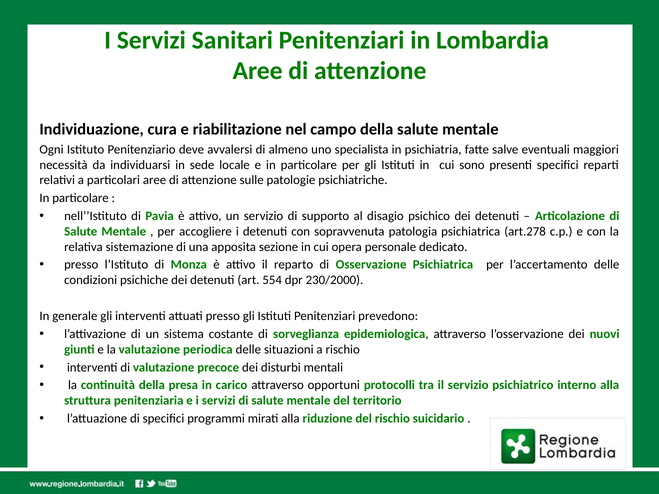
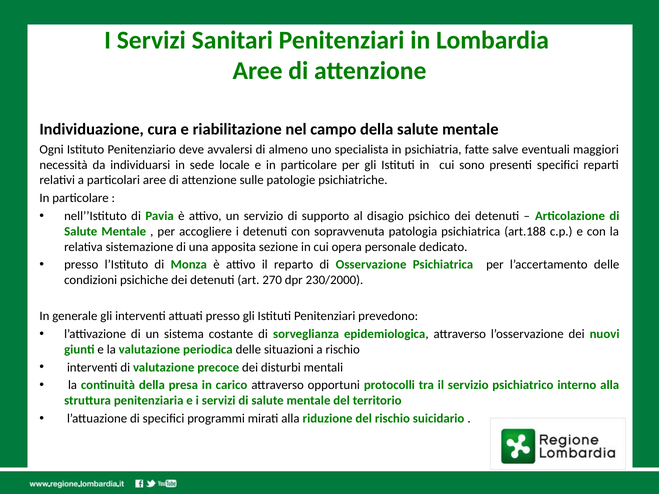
art.278: art.278 -> art.188
554: 554 -> 270
